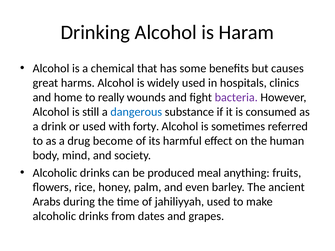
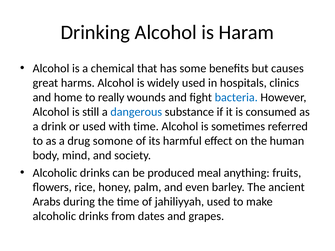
bacteria colour: purple -> blue
with forty: forty -> time
become: become -> somone
